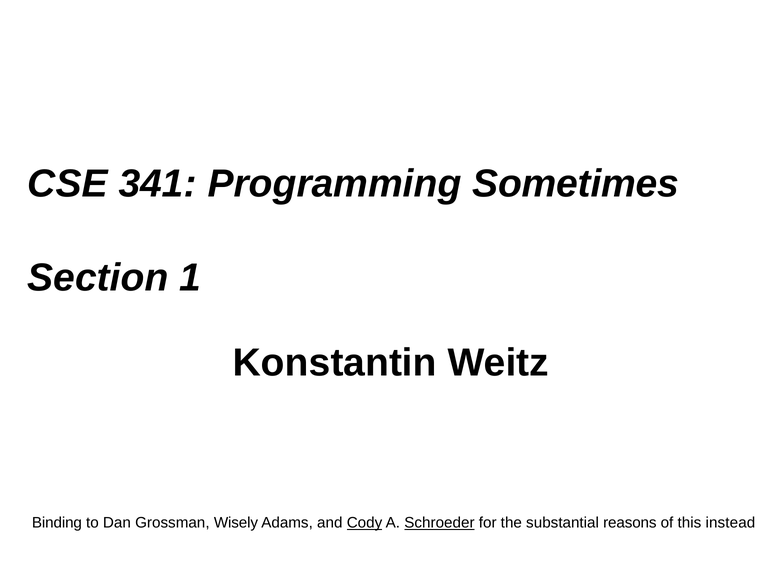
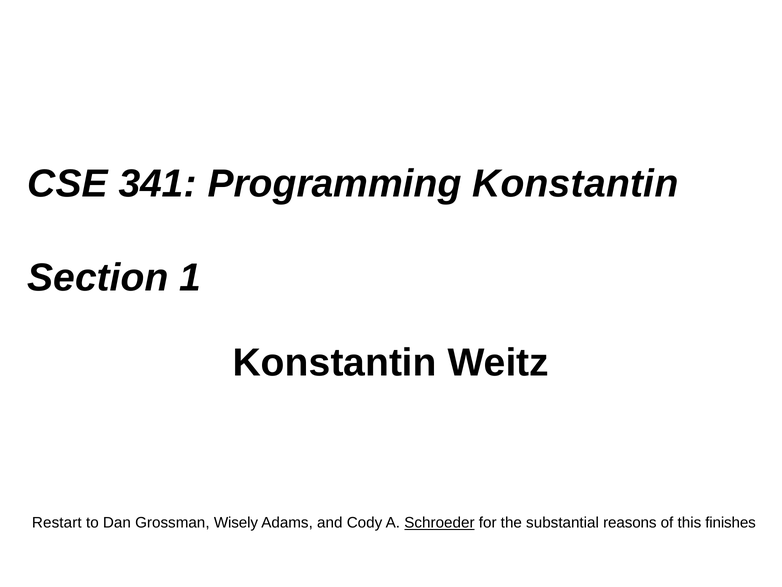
Programming Sometimes: Sometimes -> Konstantin
Binding: Binding -> Restart
Cody underline: present -> none
instead: instead -> finishes
